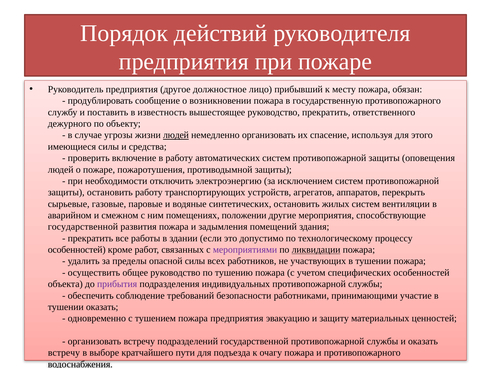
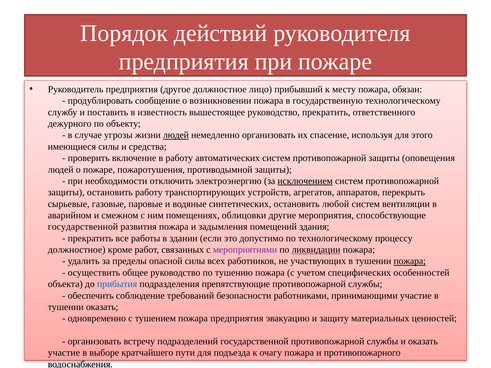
государственную противопожарного: противопожарного -> технологическому
исключением underline: none -> present
жилых: жилых -> любой
положении: положении -> облицовки
особенностей at (77, 250): особенностей -> должностное
пожара at (410, 261) underline: none -> present
прибытия colour: purple -> blue
индивидуальных: индивидуальных -> препятствующие
встречу at (64, 353): встречу -> участие
